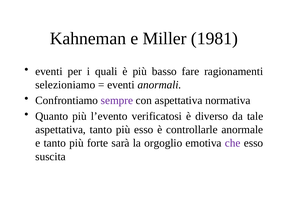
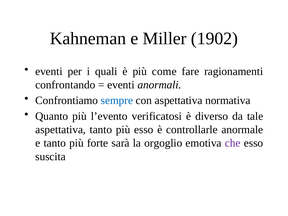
1981: 1981 -> 1902
basso: basso -> come
selezioniamo: selezioniamo -> confrontando
sempre colour: purple -> blue
